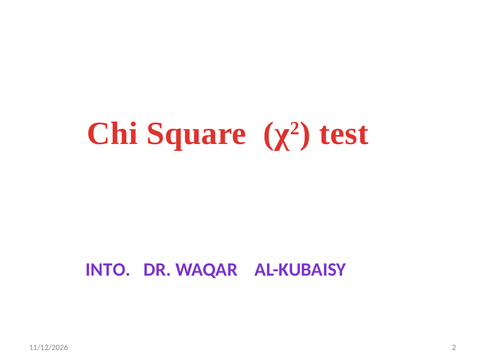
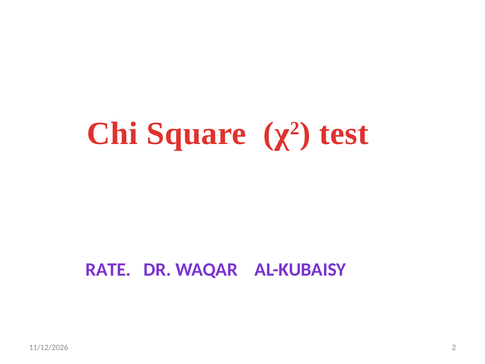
INTO: INTO -> RATE
